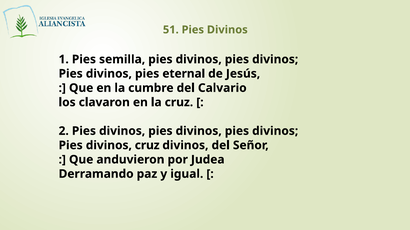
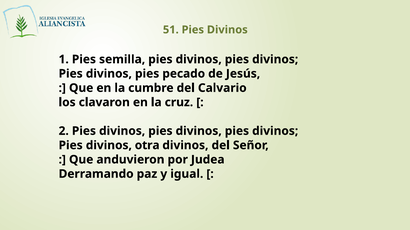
eternal: eternal -> pecado
divinos cruz: cruz -> otra
